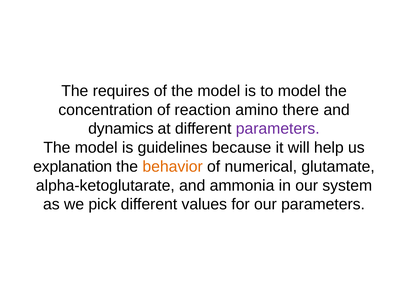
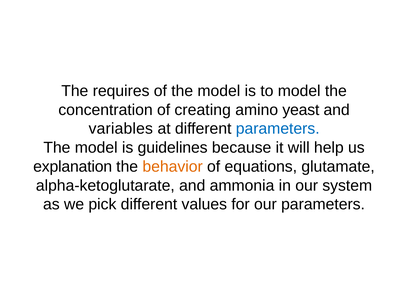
reaction: reaction -> creating
there: there -> yeast
dynamics: dynamics -> variables
parameters at (278, 129) colour: purple -> blue
numerical: numerical -> equations
